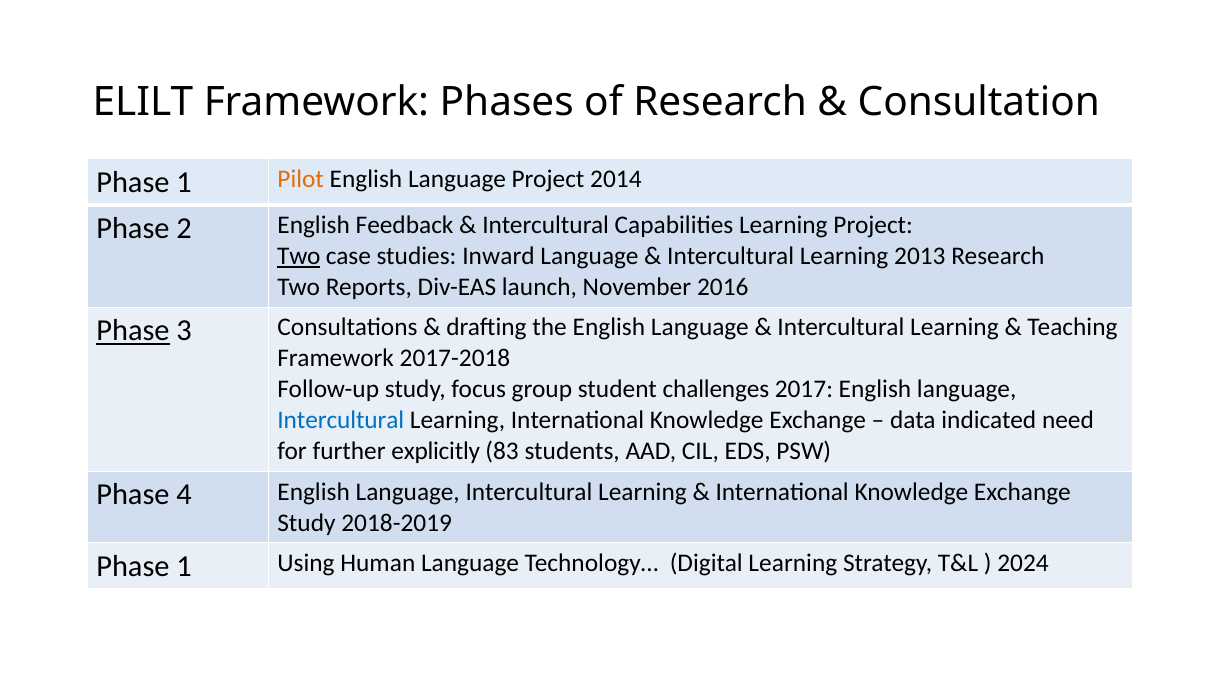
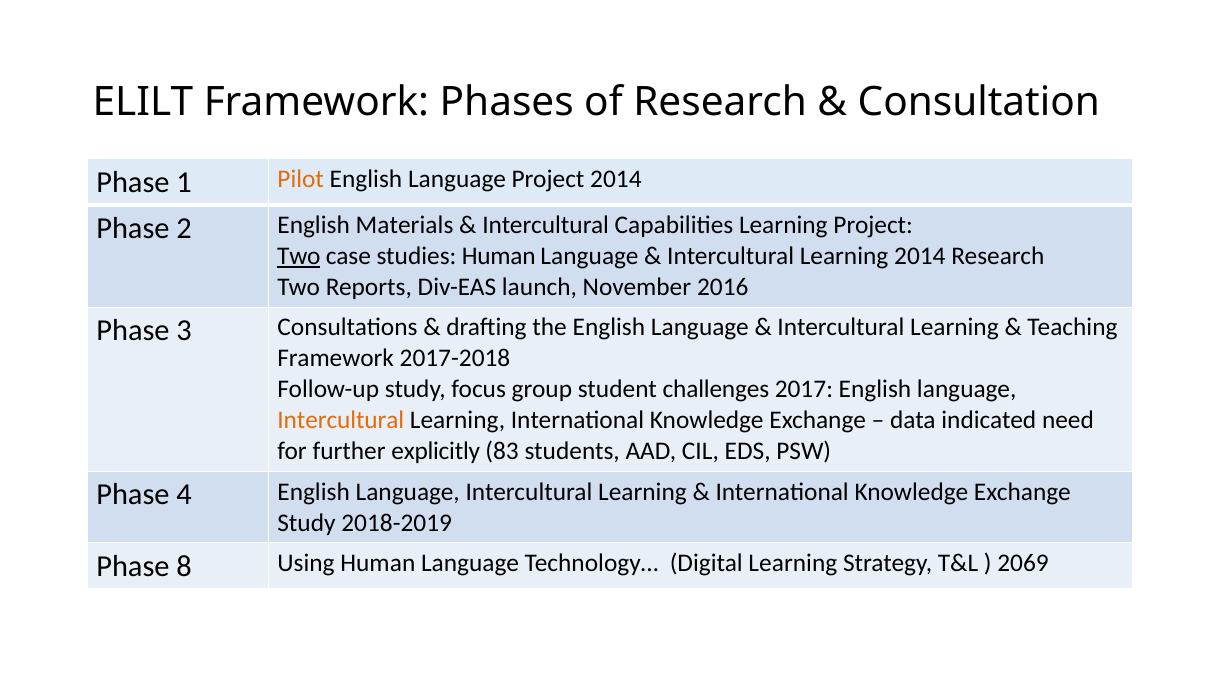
Feedback: Feedback -> Materials
studies Inward: Inward -> Human
Learning 2013: 2013 -> 2014
Phase at (133, 331) underline: present -> none
Intercultural at (341, 421) colour: blue -> orange
1 at (184, 566): 1 -> 8
2024: 2024 -> 2069
